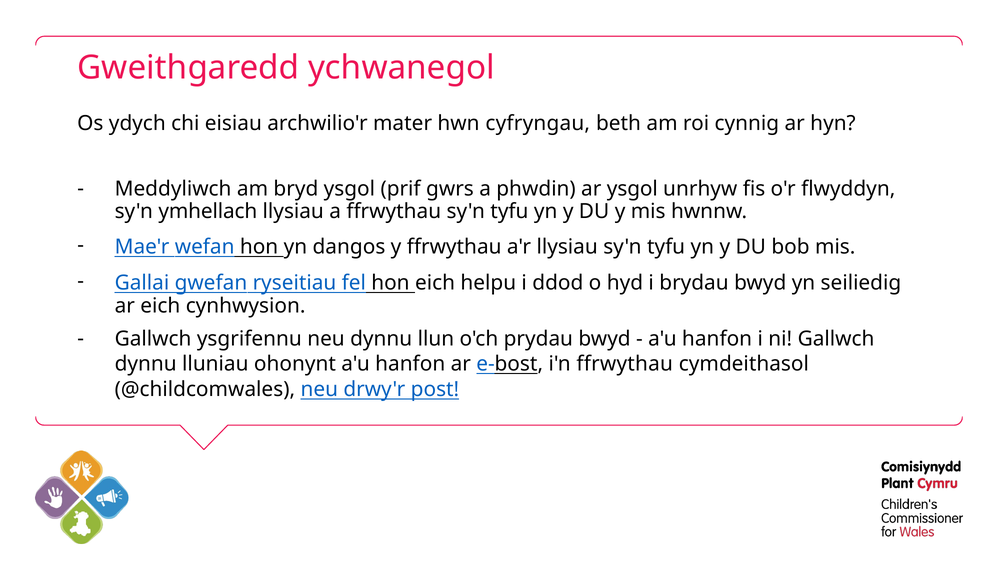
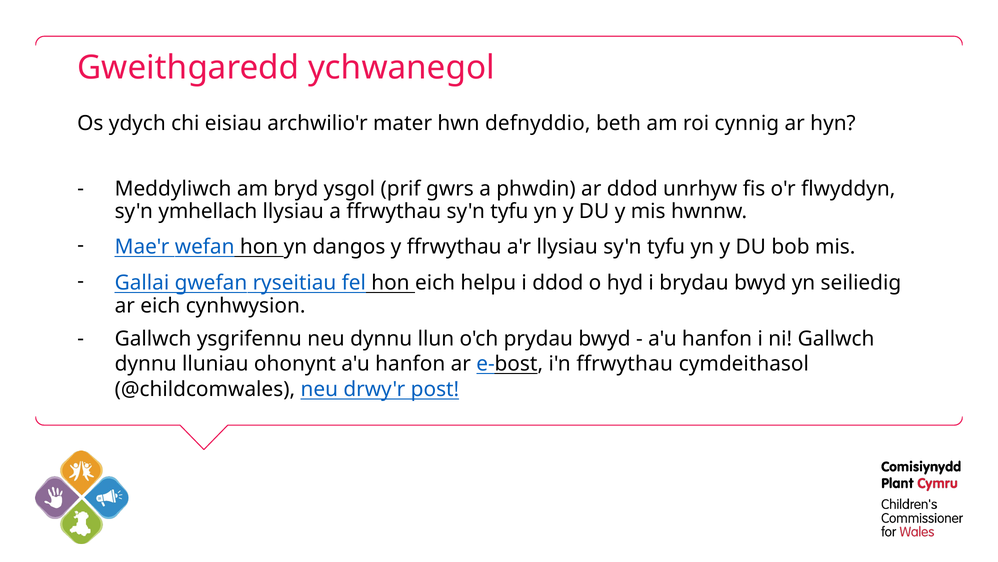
cyfryngau: cyfryngau -> defnyddio
ar ysgol: ysgol -> ddod
